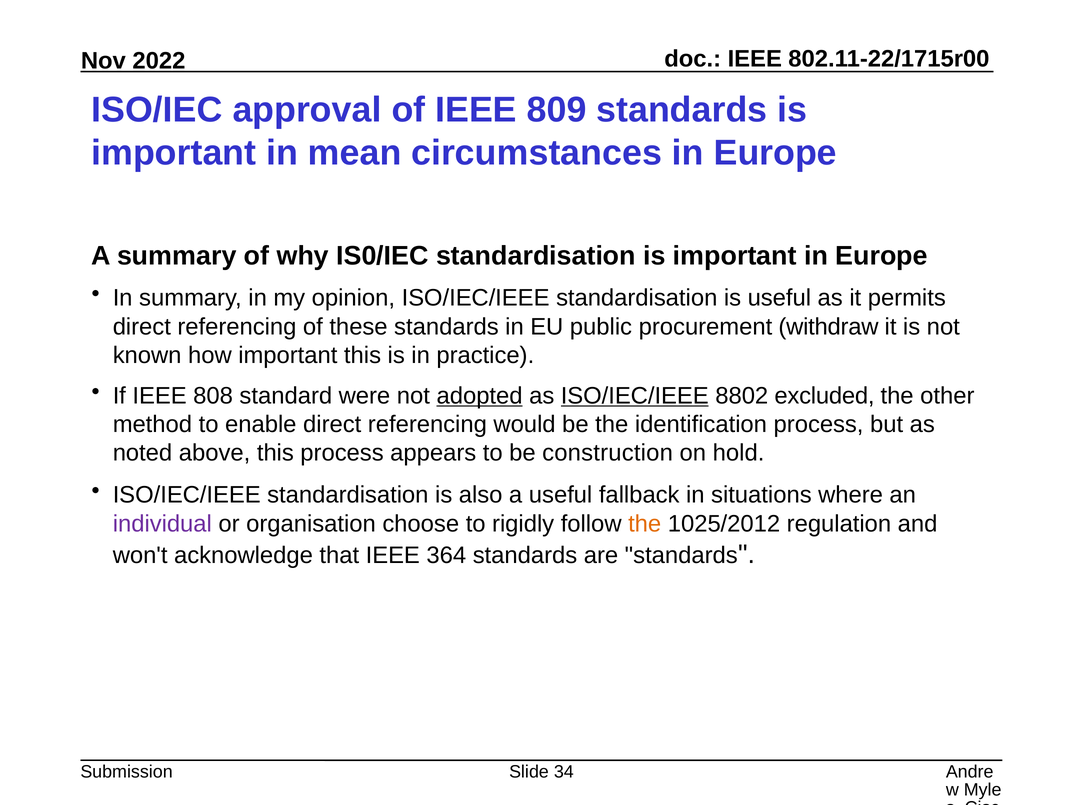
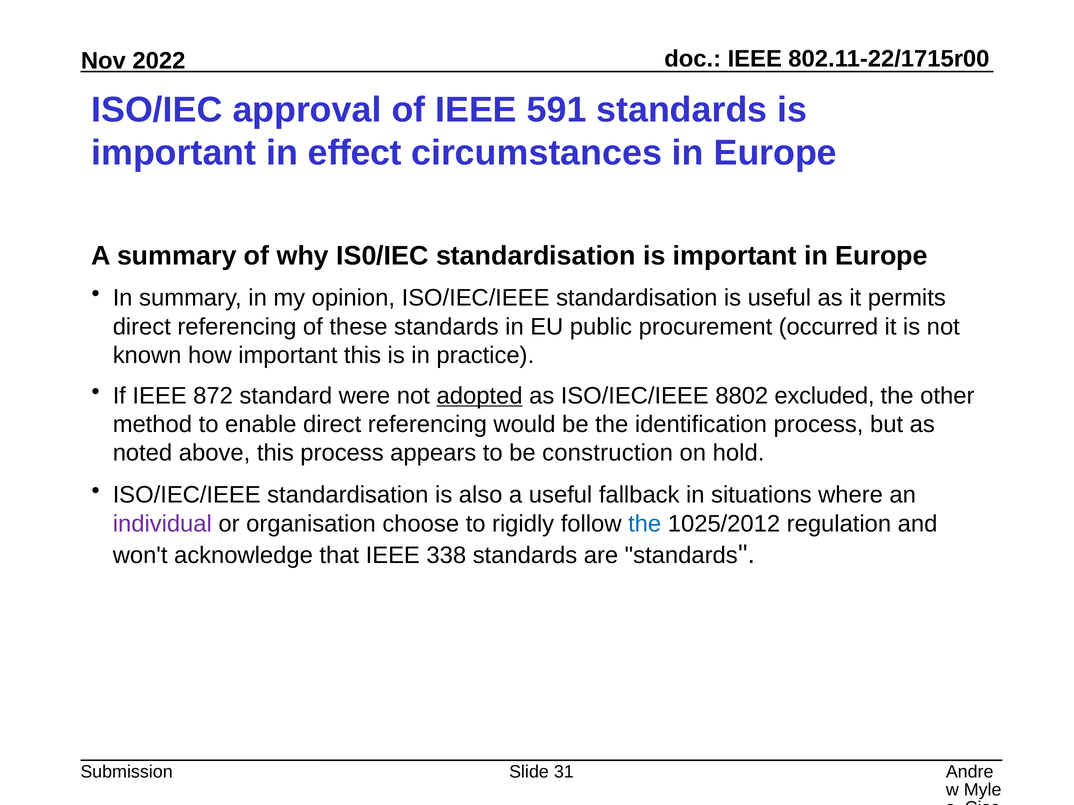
809: 809 -> 591
mean: mean -> effect
withdraw: withdraw -> occurred
808: 808 -> 872
ISO/IEC/IEEE at (635, 396) underline: present -> none
the at (645, 524) colour: orange -> blue
364: 364 -> 338
34: 34 -> 31
